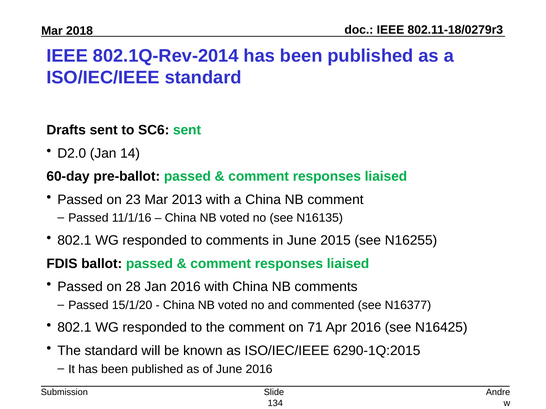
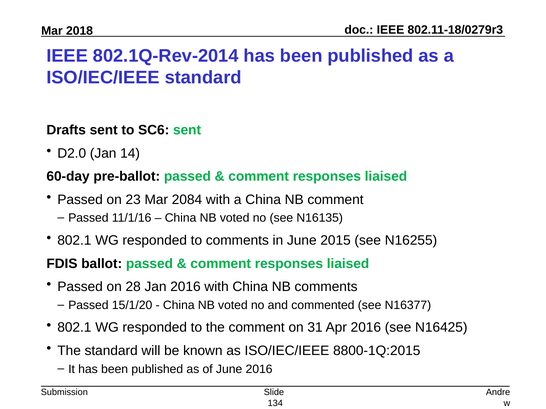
2013: 2013 -> 2084
71: 71 -> 31
6290-1Q:2015: 6290-1Q:2015 -> 8800-1Q:2015
